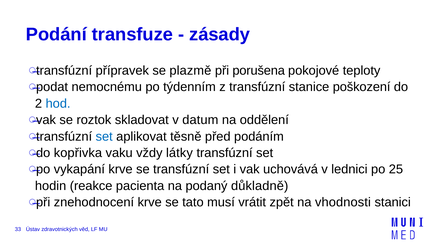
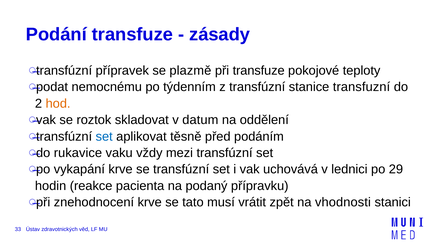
při porušena: porušena -> transfuze
poškození: poškození -> transfuzní
hod colour: blue -> orange
kopřivka: kopřivka -> rukavice
látky: látky -> mezi
25: 25 -> 29
důkladně: důkladně -> přípravku
